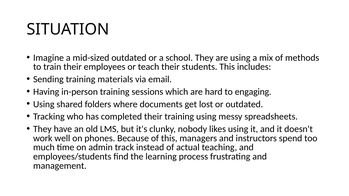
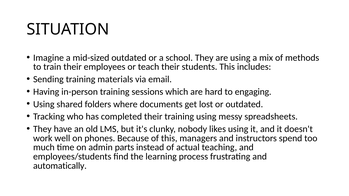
track: track -> parts
management: management -> automatically
